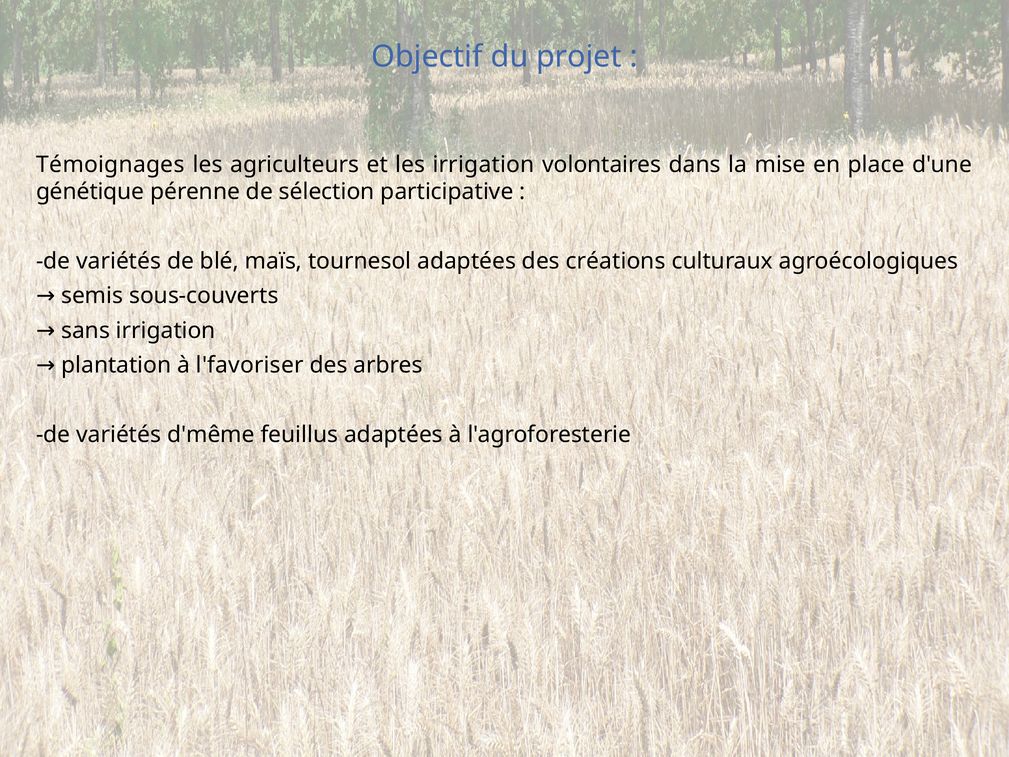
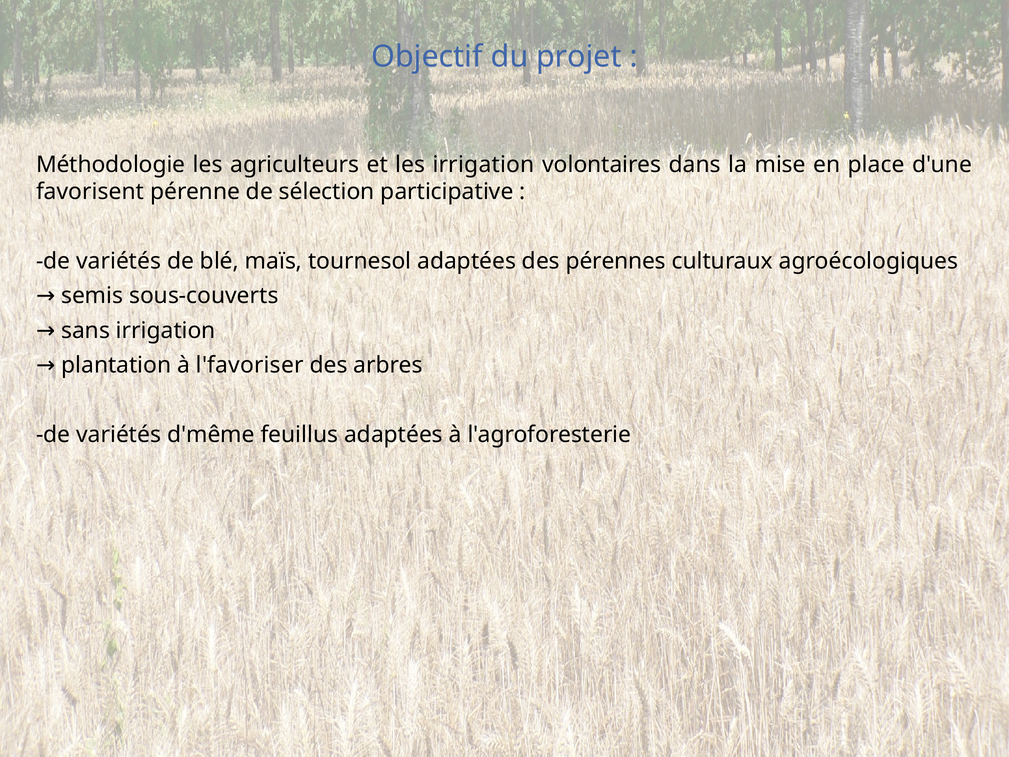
Témoignages: Témoignages -> Méthodologie
génétique: génétique -> favorisent
créations: créations -> pérennes
